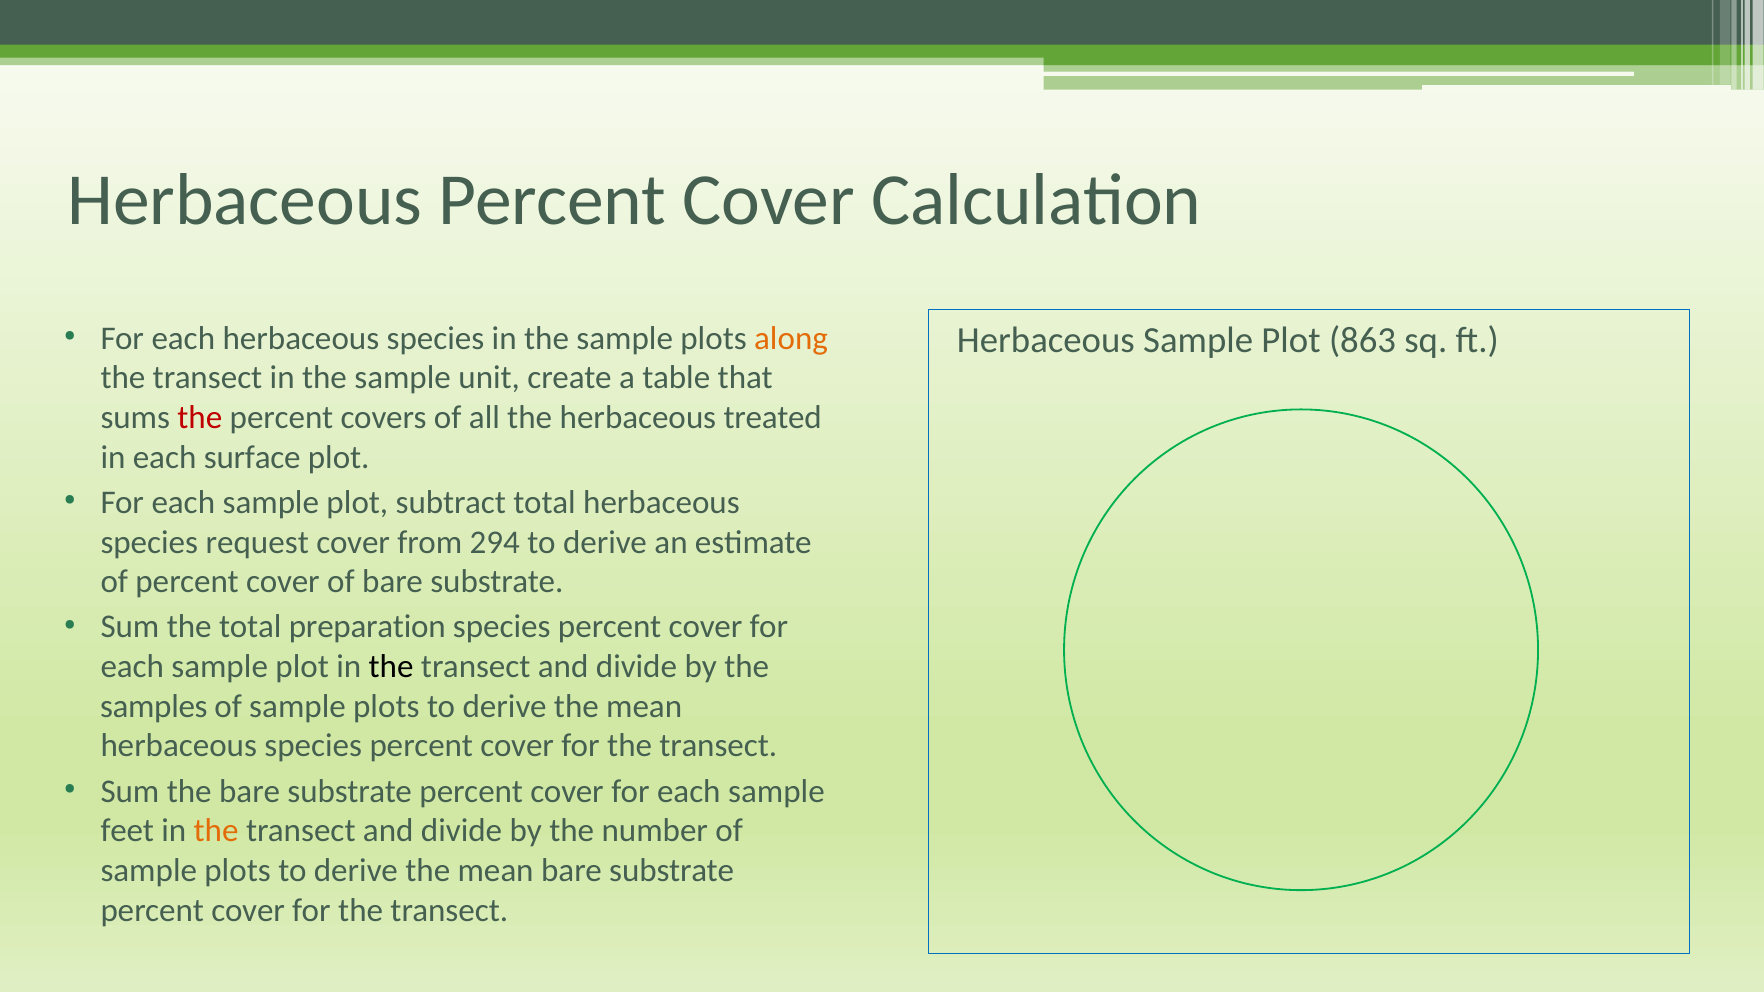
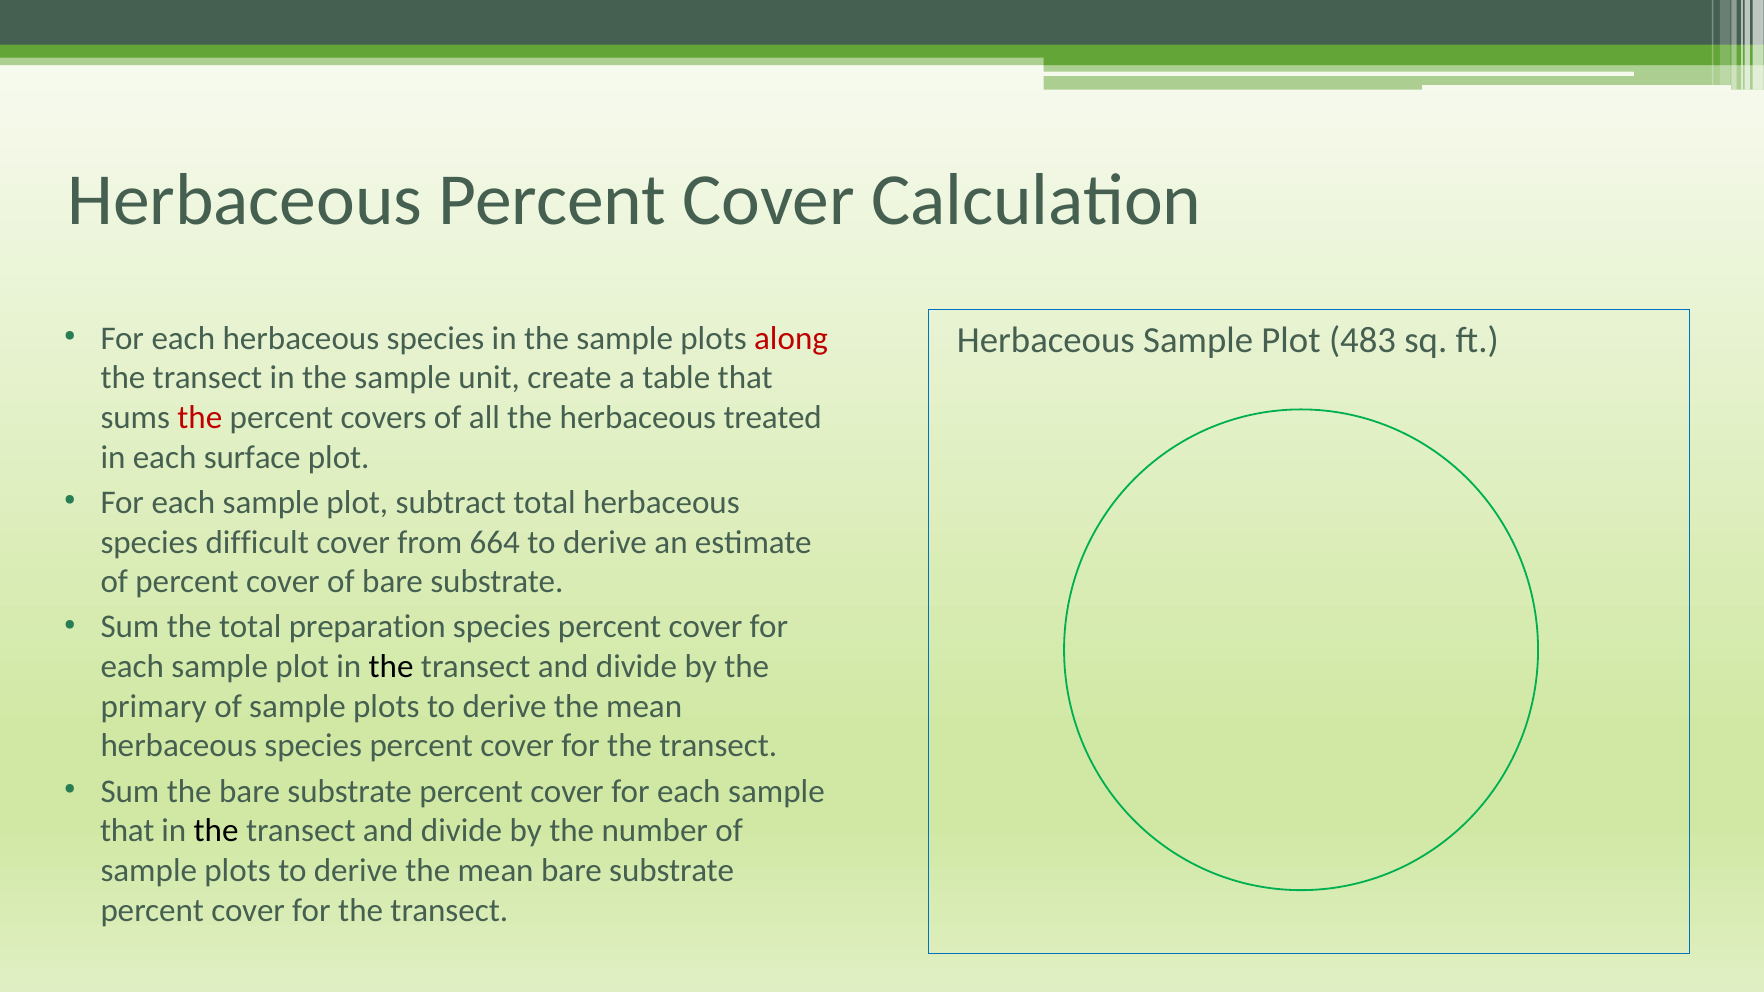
along colour: orange -> red
863: 863 -> 483
request: request -> difficult
294: 294 -> 664
samples: samples -> primary
feet at (127, 831): feet -> that
the at (216, 831) colour: orange -> black
